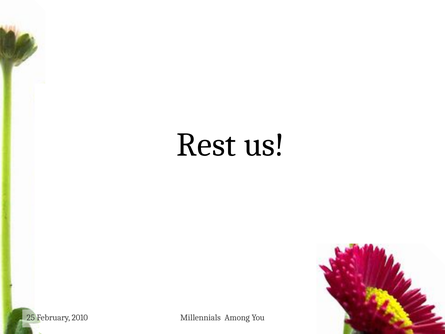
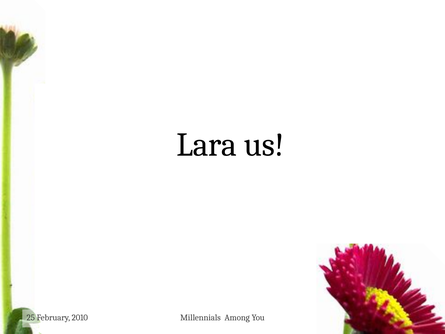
Rest: Rest -> Lara
